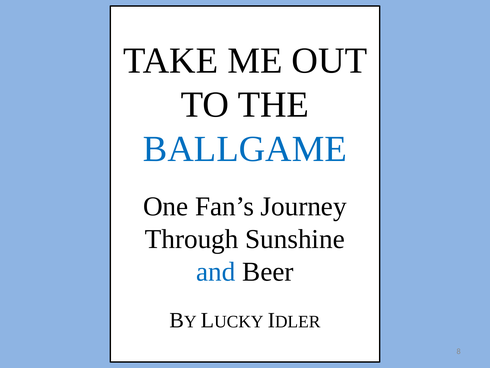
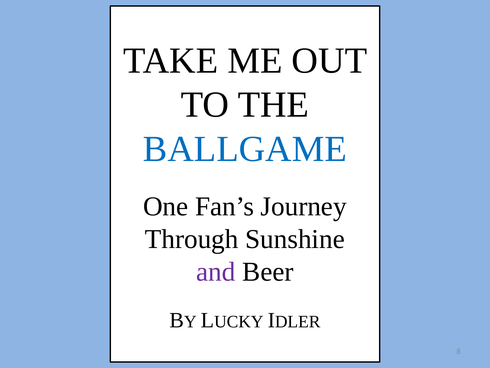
and colour: blue -> purple
